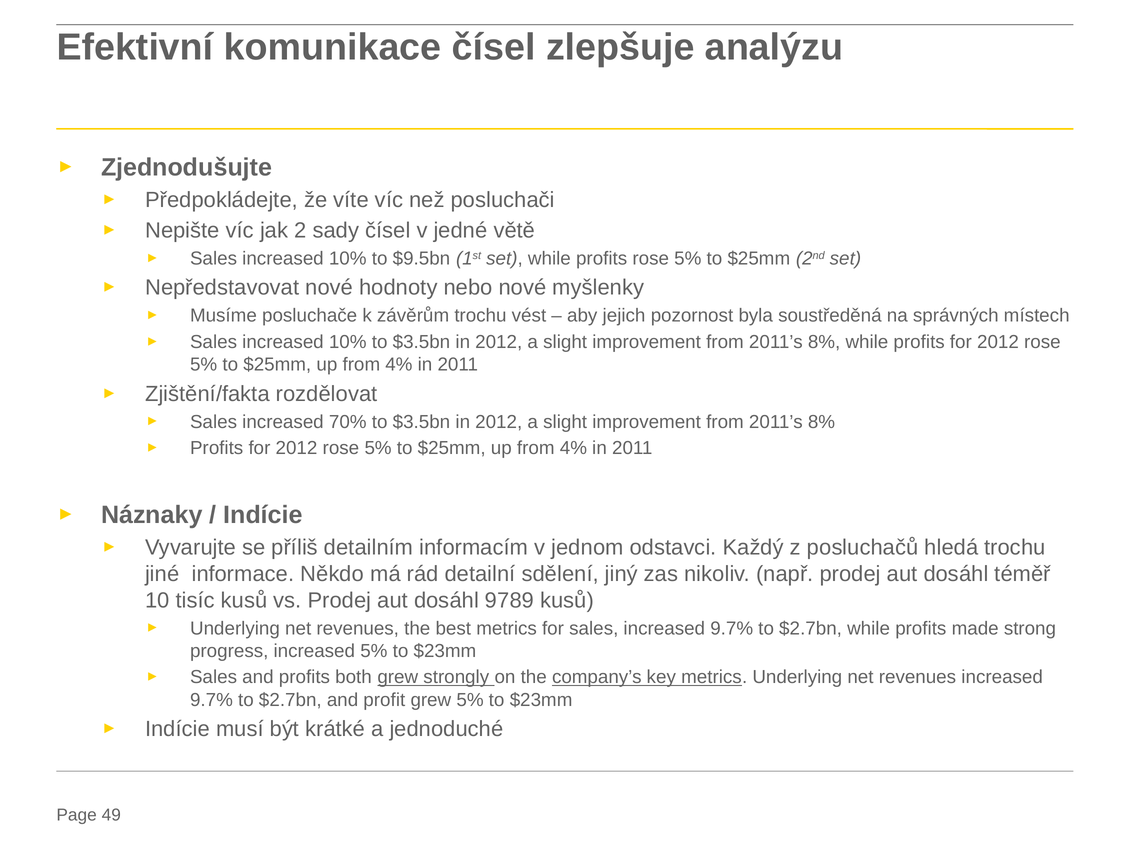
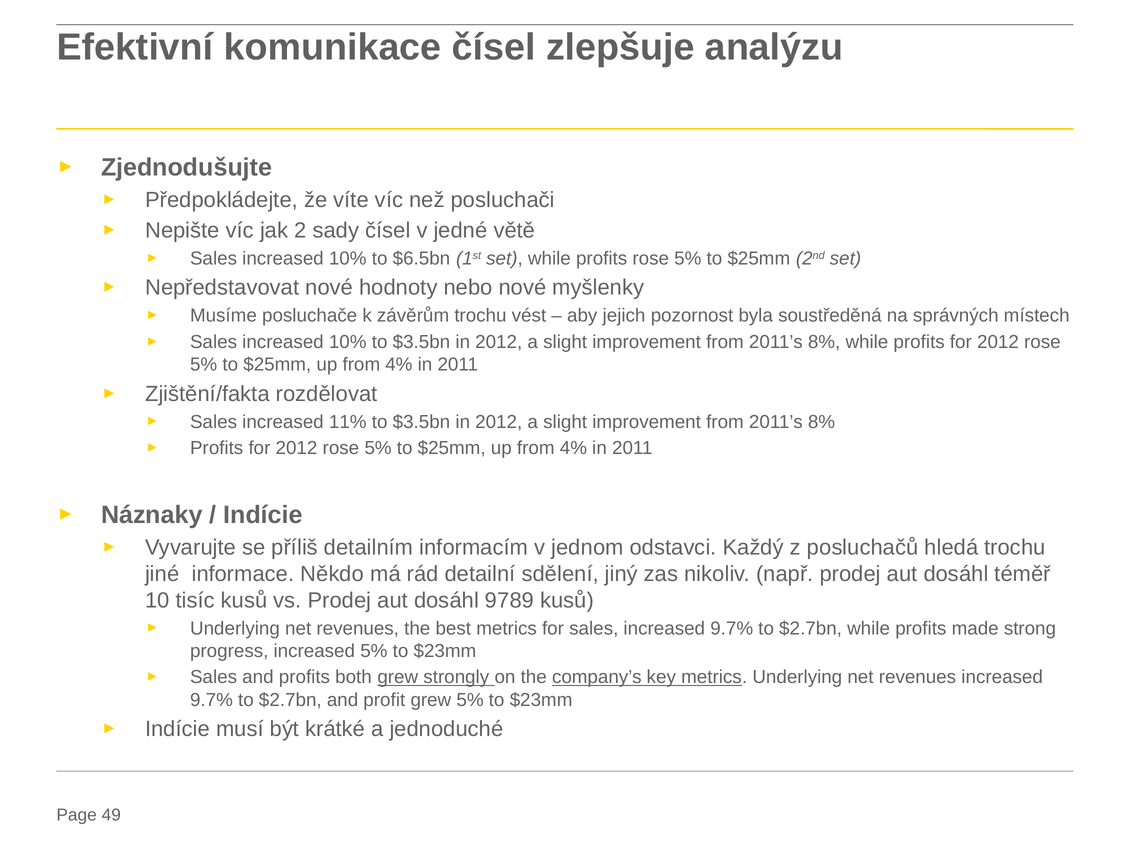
$9.5bn: $9.5bn -> $6.5bn
70%: 70% -> 11%
